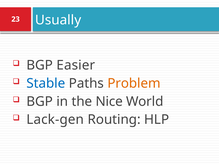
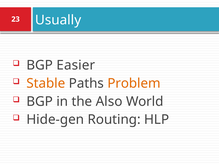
Stable colour: blue -> orange
Nice: Nice -> Also
Lack-gen: Lack-gen -> Hide-gen
